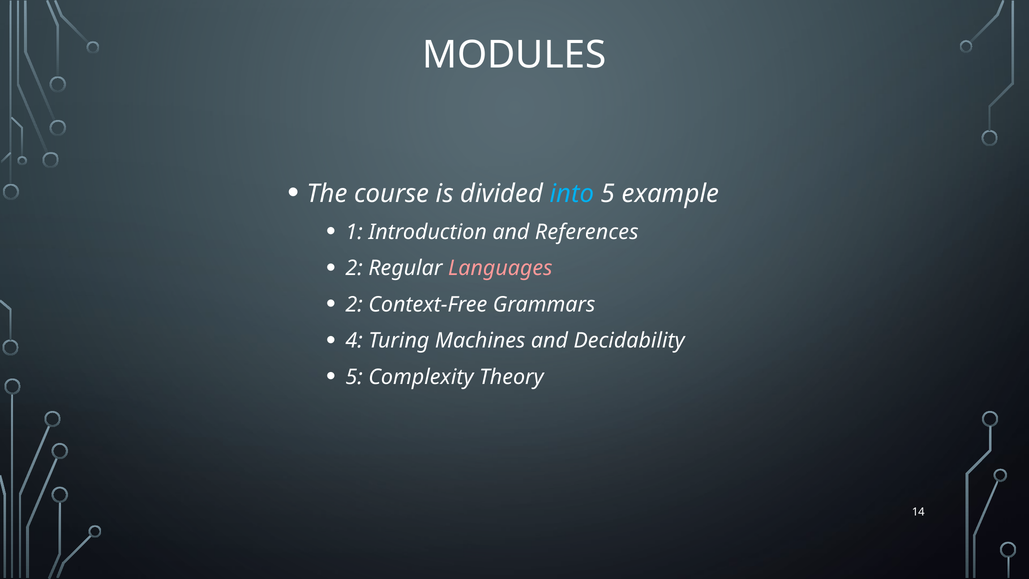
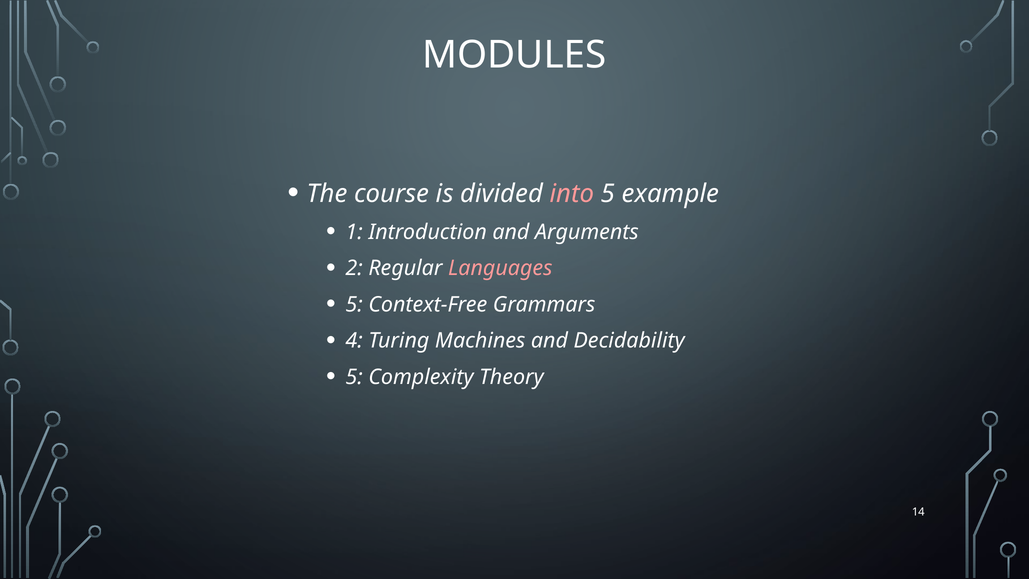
into colour: light blue -> pink
References: References -> Arguments
2 at (354, 305): 2 -> 5
